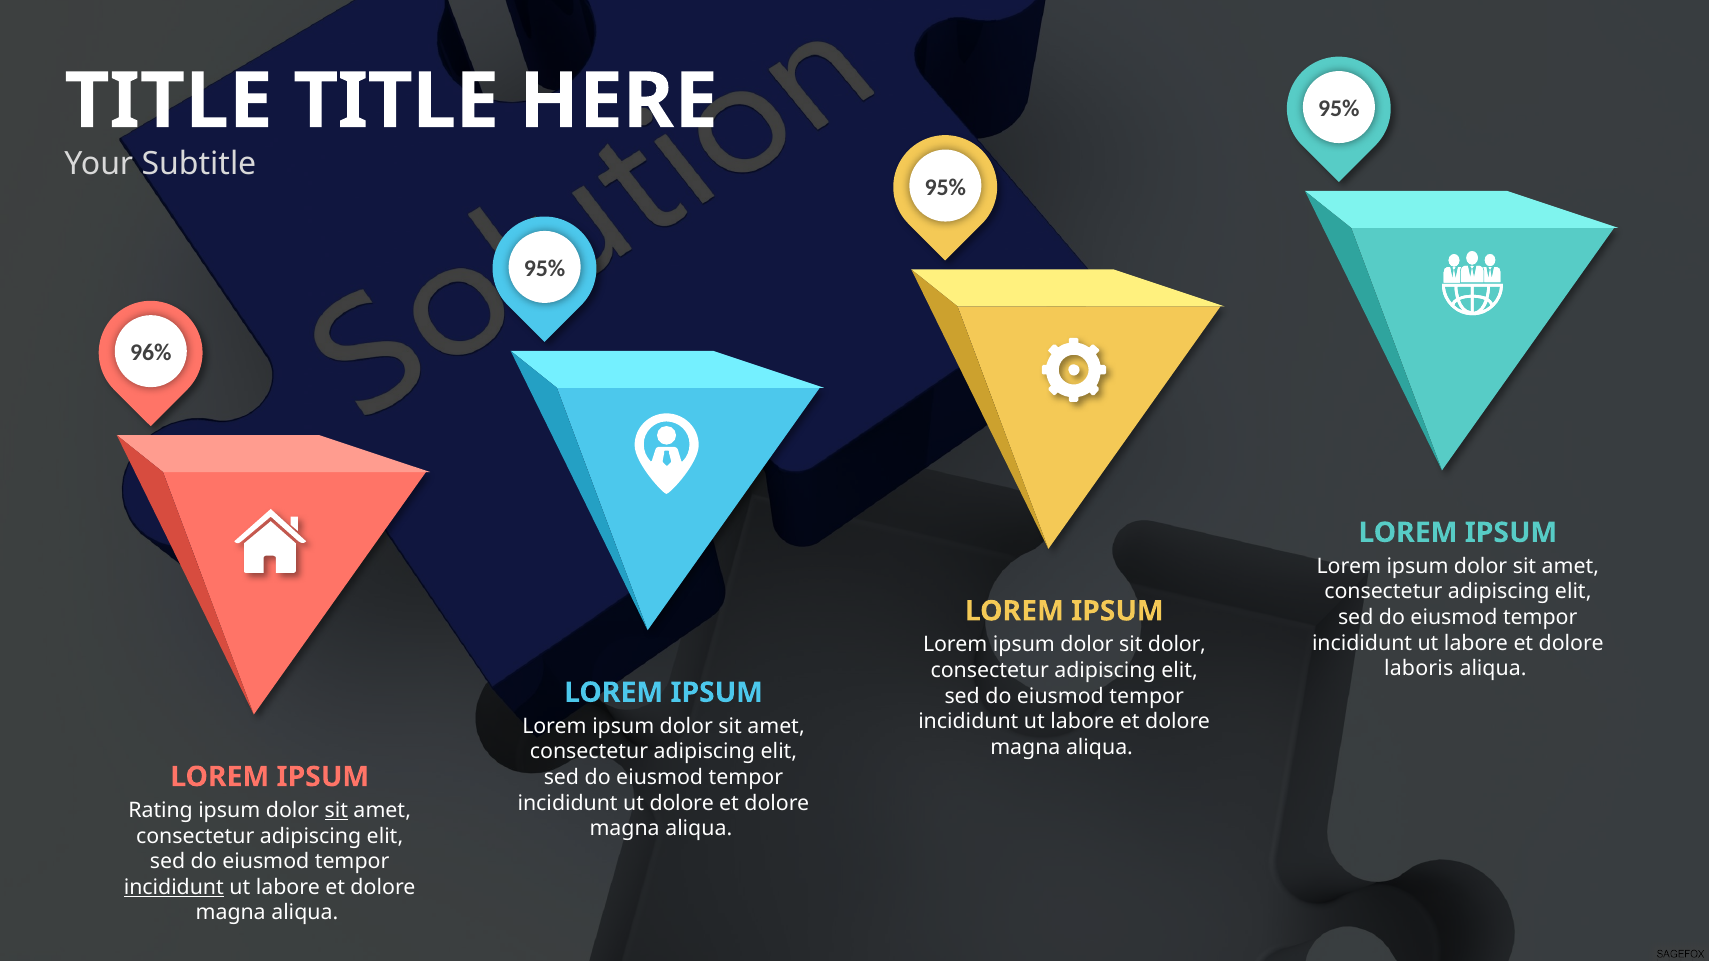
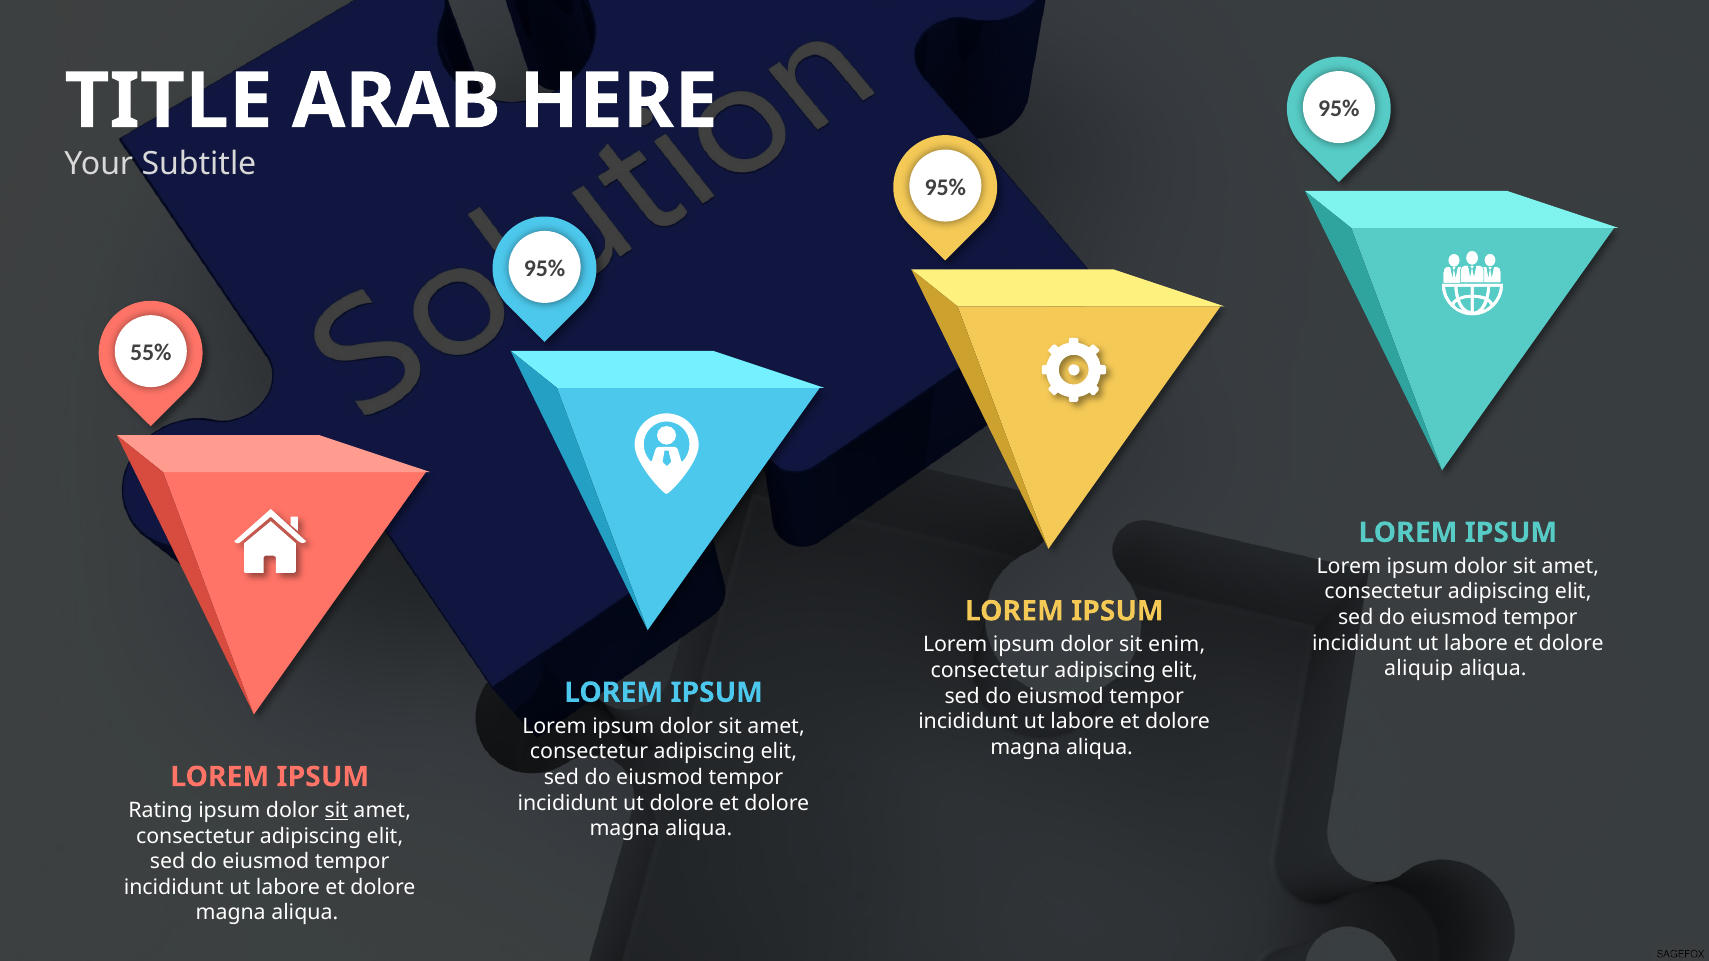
TITLE at (396, 101): TITLE -> ARAB
96%: 96% -> 55%
sit dolor: dolor -> enim
laboris: laboris -> aliquip
incididunt at (174, 888) underline: present -> none
